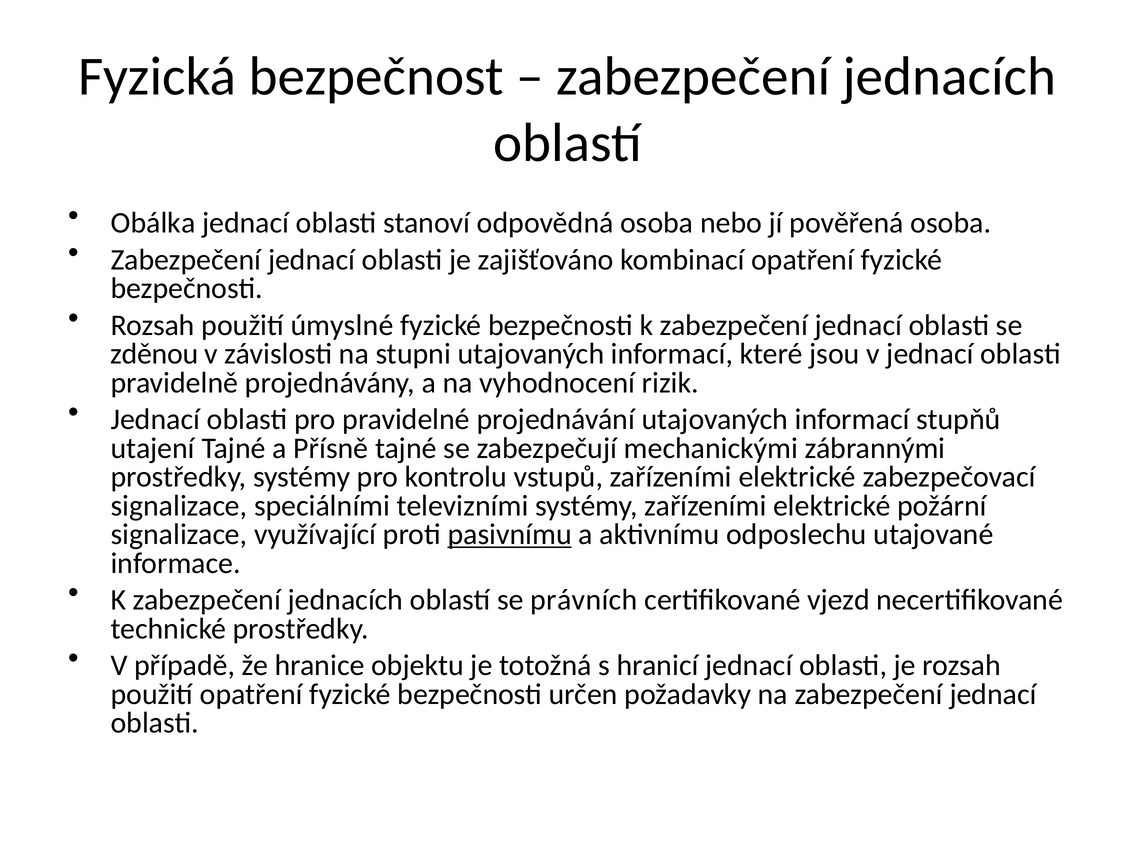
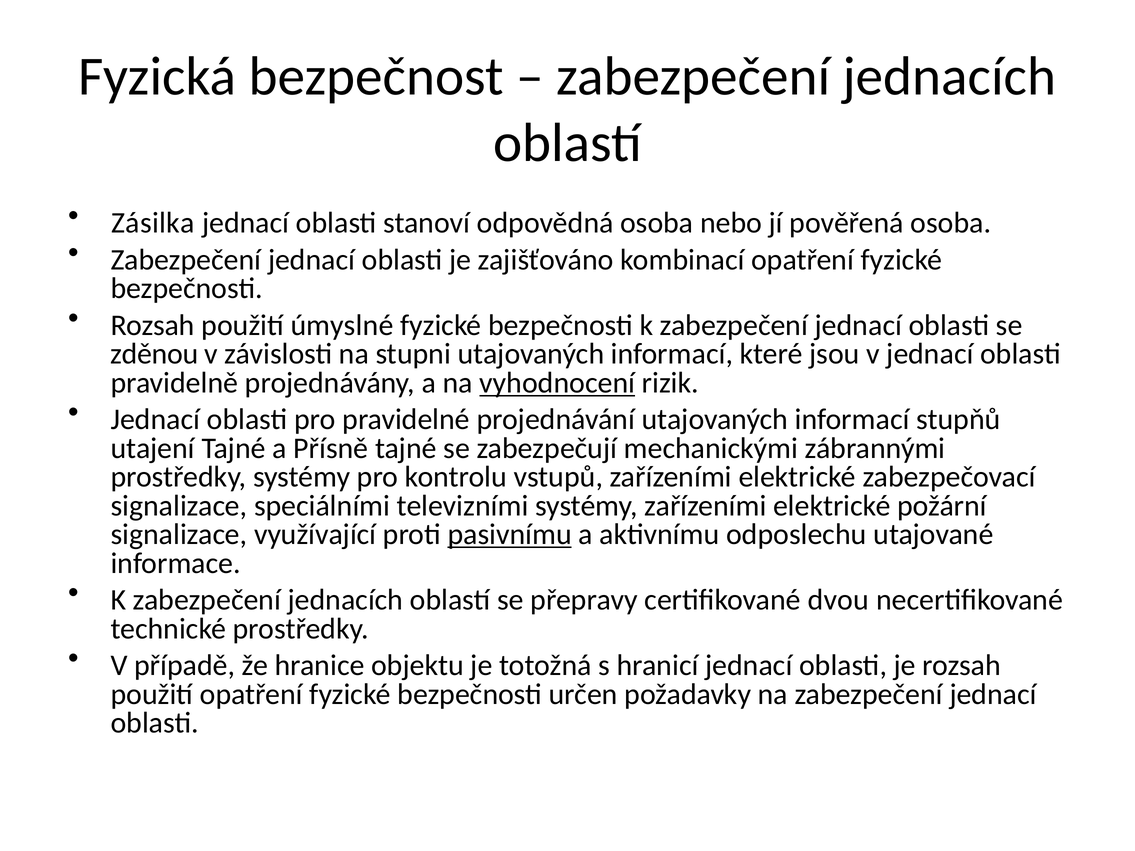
Obálka: Obálka -> Zásilka
vyhodnocení underline: none -> present
právních: právních -> přepravy
vjezd: vjezd -> dvou
